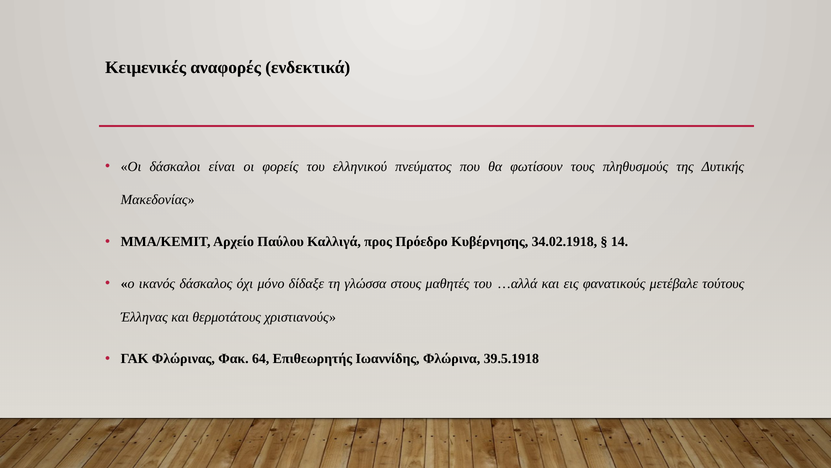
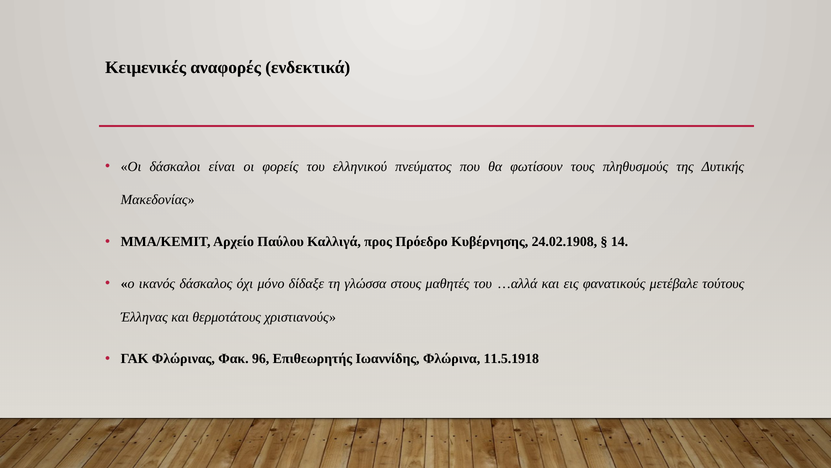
34.02.1918: 34.02.1918 -> 24.02.1908
64: 64 -> 96
39.5.1918: 39.5.1918 -> 11.5.1918
